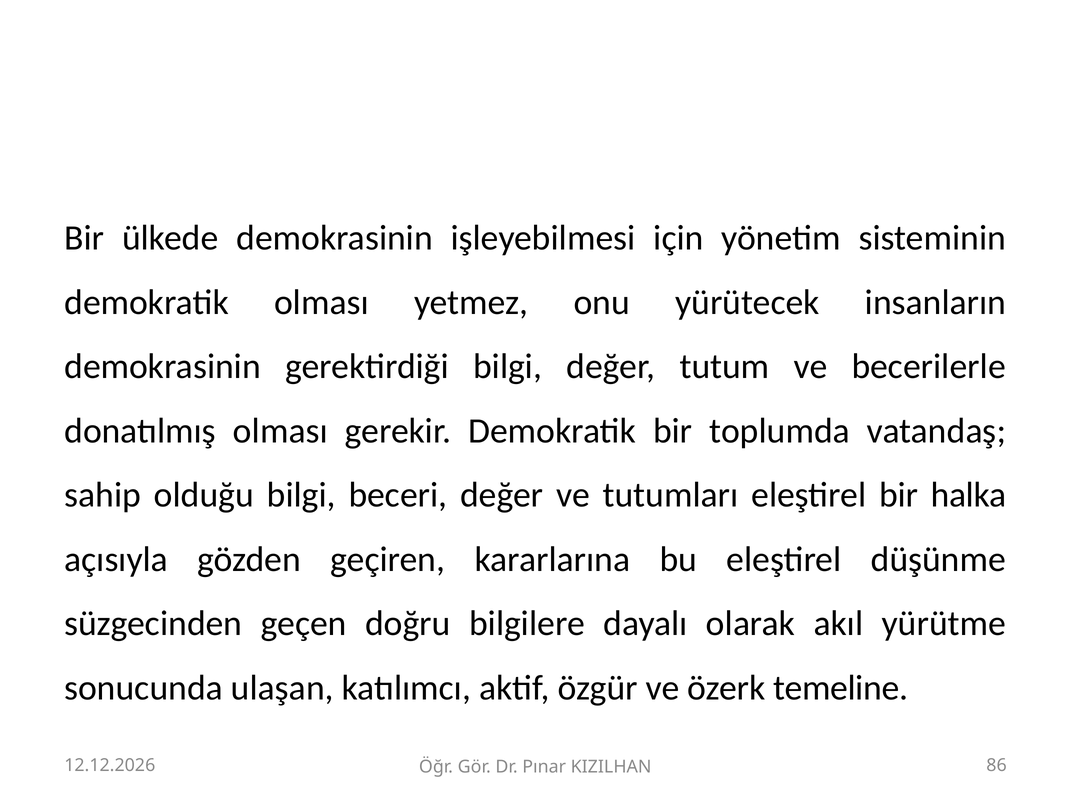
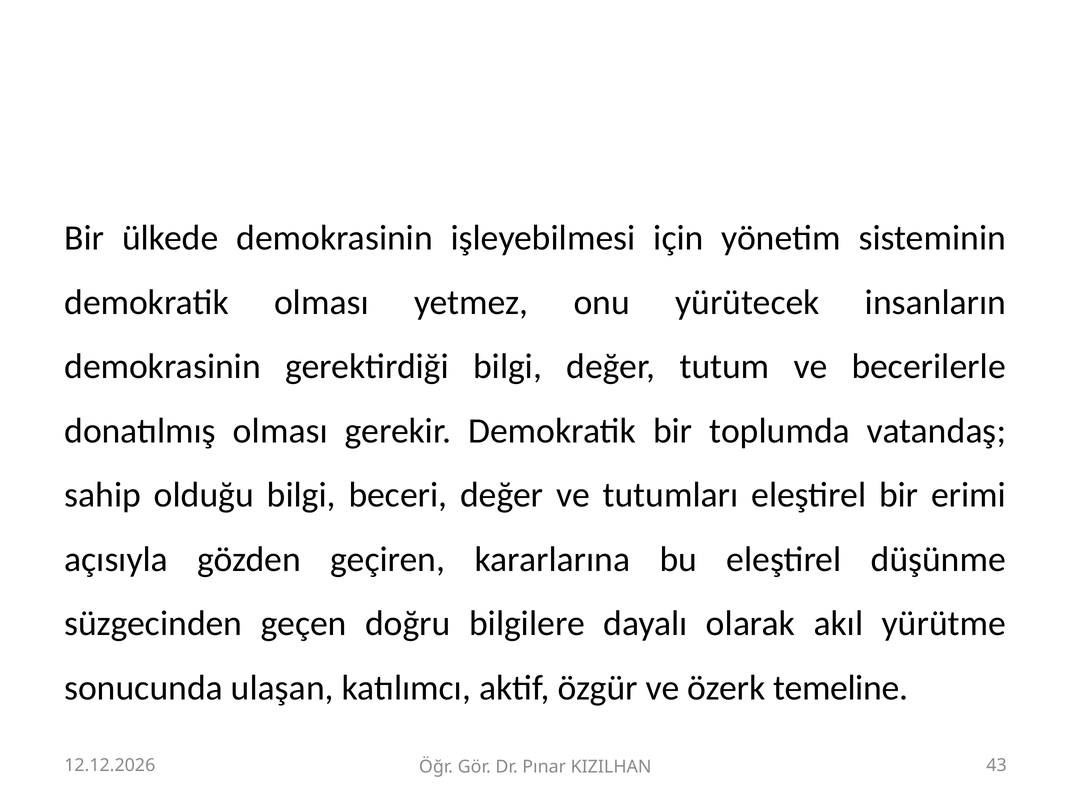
halka: halka -> erimi
86: 86 -> 43
